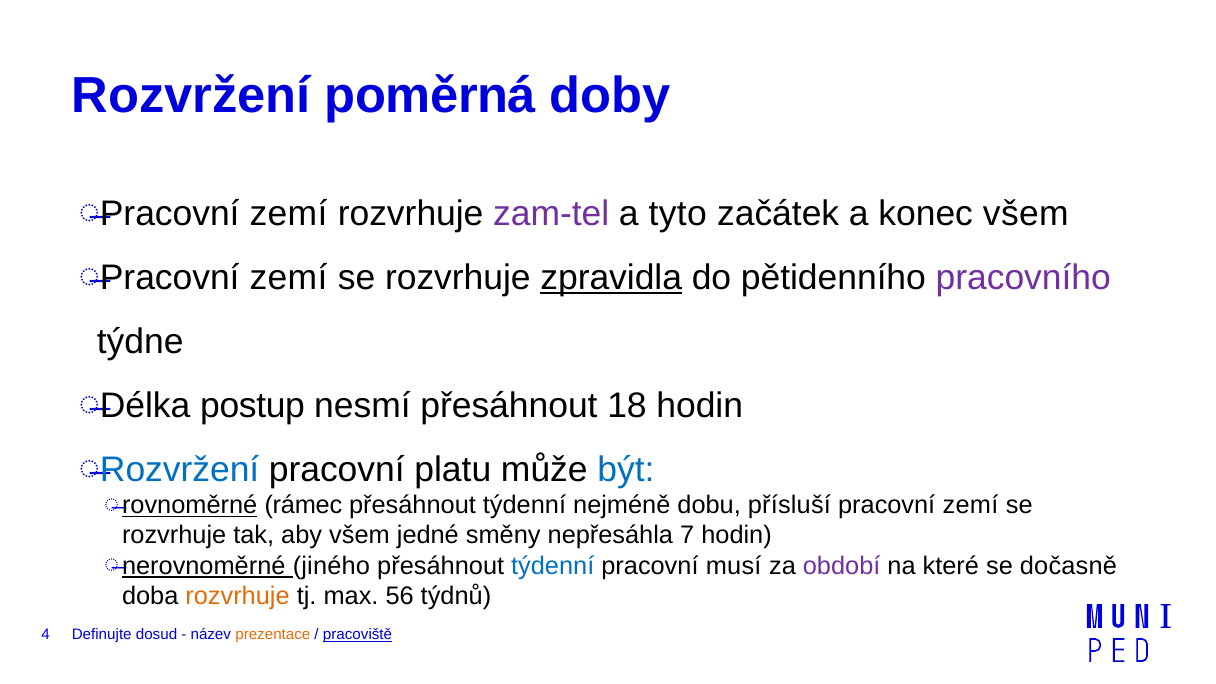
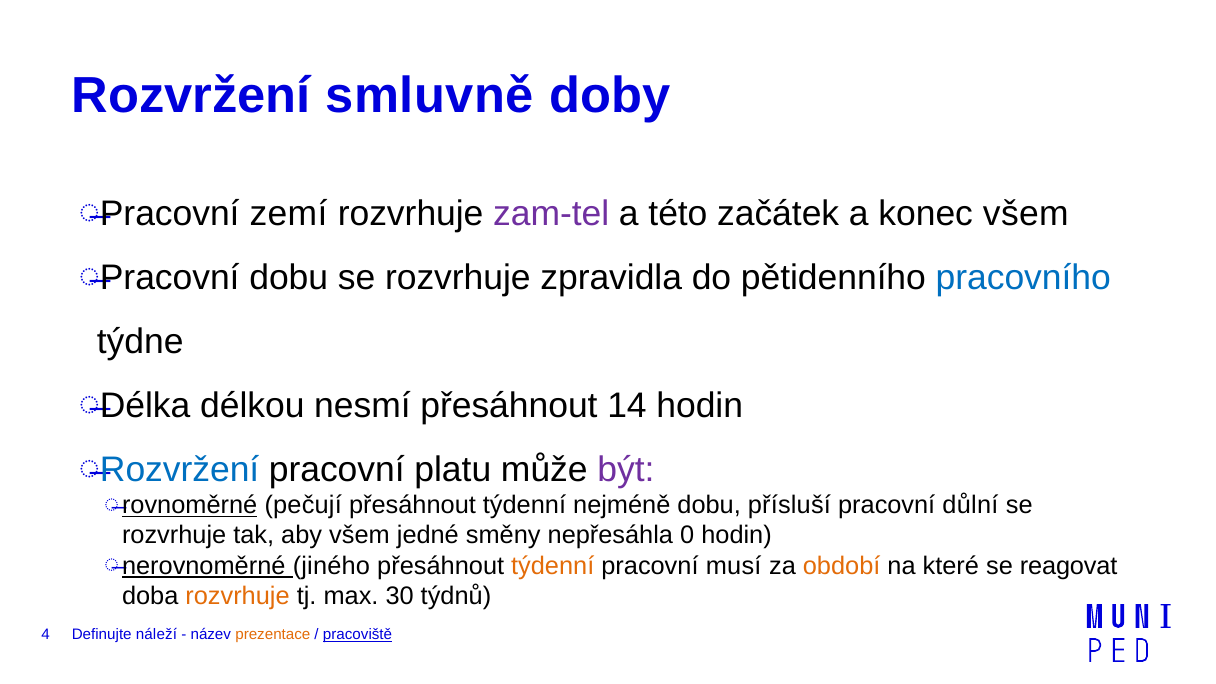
poměrná: poměrná -> smluvně
tyto: tyto -> této
zemí at (289, 278): zemí -> dobu
zpravidla underline: present -> none
pracovního colour: purple -> blue
postup: postup -> délkou
18: 18 -> 14
být colour: blue -> purple
rámec: rámec -> pečují
zemí at (970, 505): zemí -> důlní
7: 7 -> 0
týdenní at (553, 566) colour: blue -> orange
období colour: purple -> orange
dočasně: dočasně -> reagovat
56: 56 -> 30
dosud: dosud -> náleží
